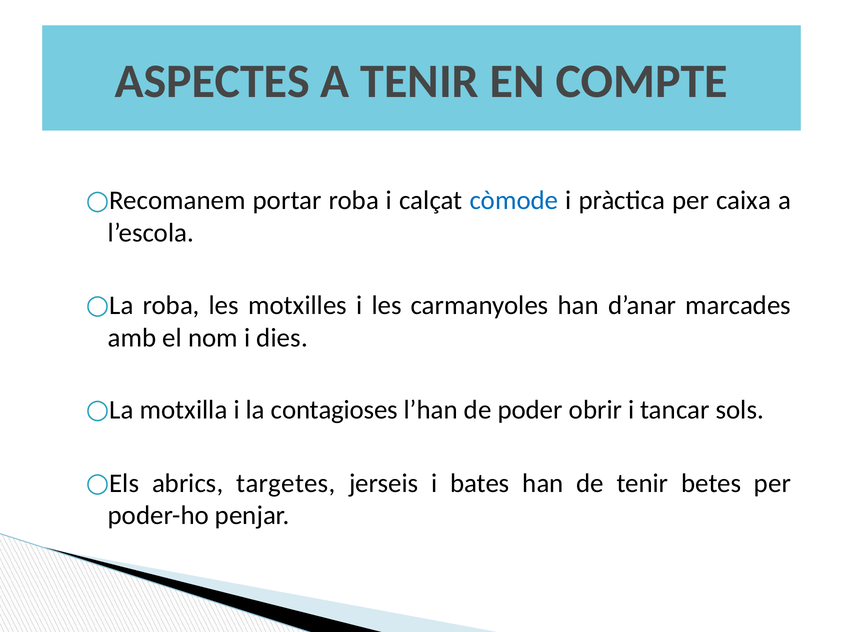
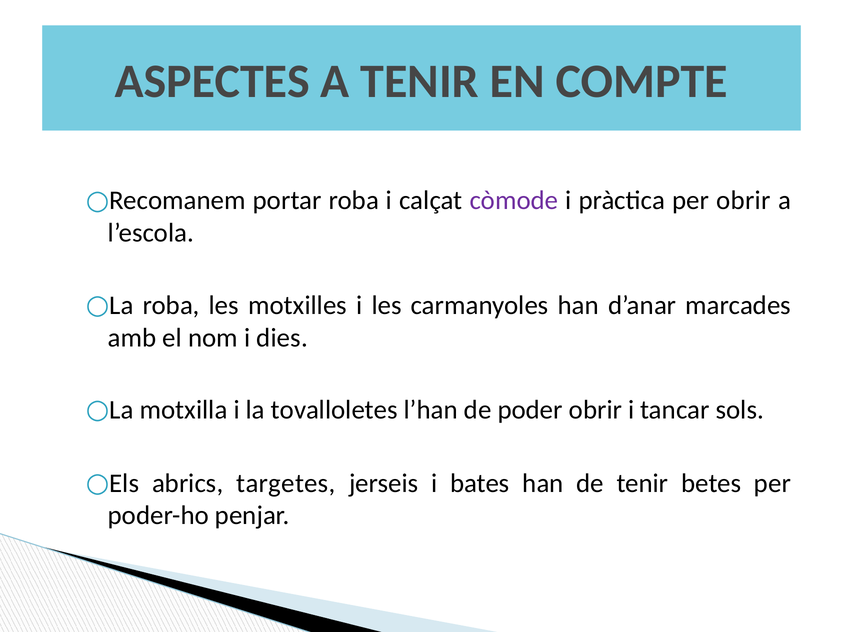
còmode colour: blue -> purple
per caixa: caixa -> obrir
contagioses: contagioses -> tovalloletes
